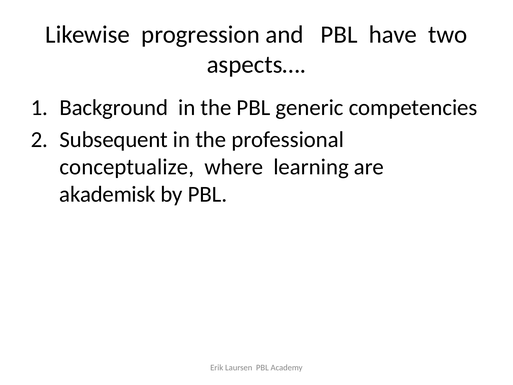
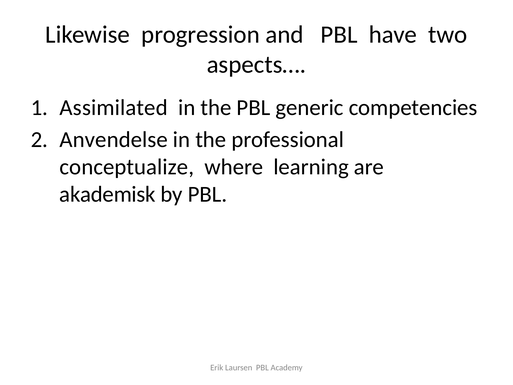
Background: Background -> Assimilated
Subsequent: Subsequent -> Anvendelse
